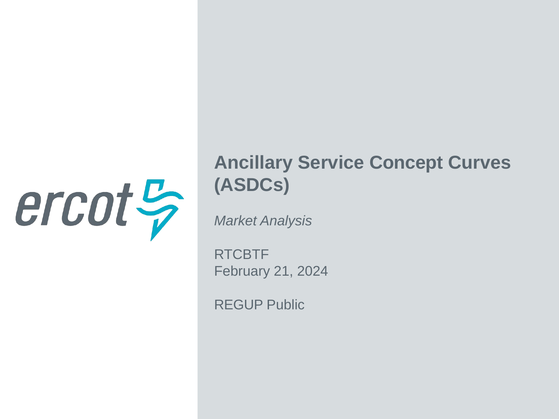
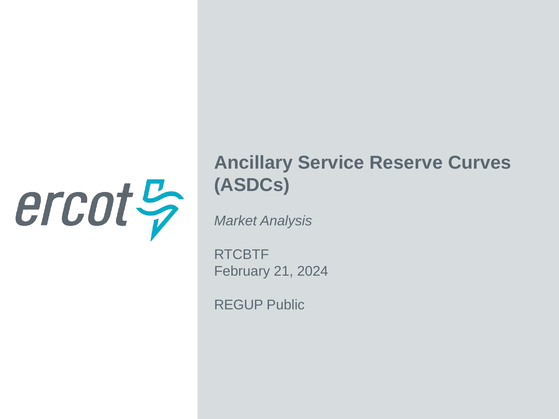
Concept: Concept -> Reserve
